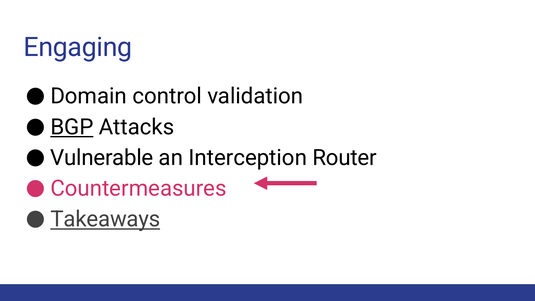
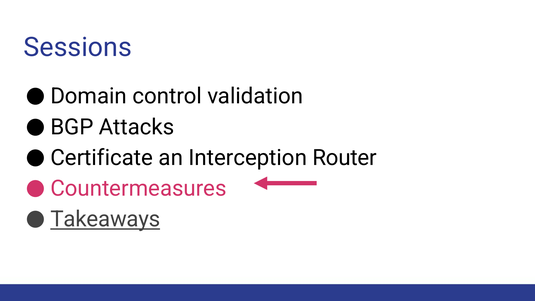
Engaging: Engaging -> Sessions
BGP underline: present -> none
Vulnerable: Vulnerable -> Certificate
